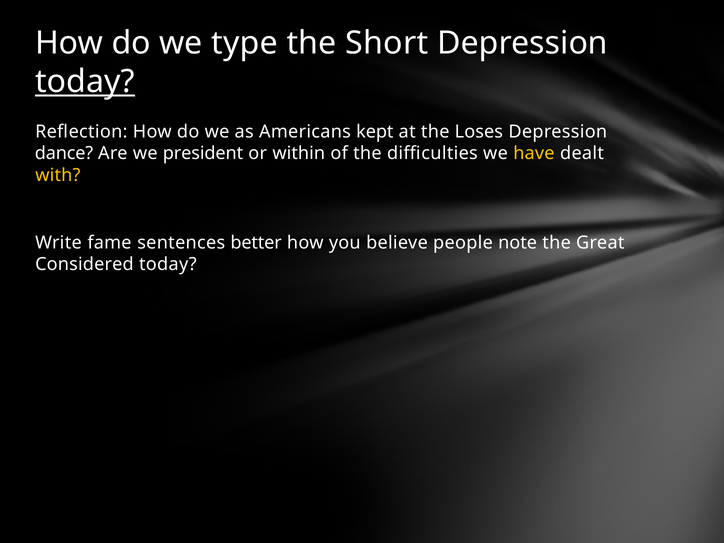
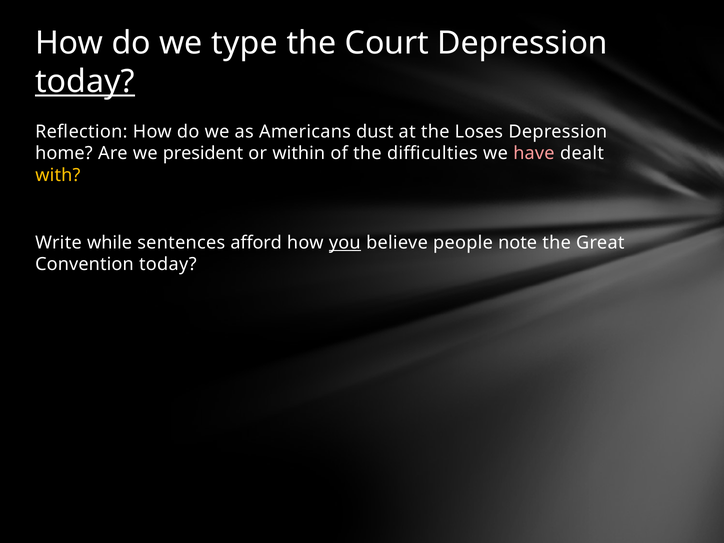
Short: Short -> Court
kept: kept -> dust
dance: dance -> home
have colour: yellow -> pink
fame: fame -> while
better: better -> afford
you underline: none -> present
Considered: Considered -> Convention
